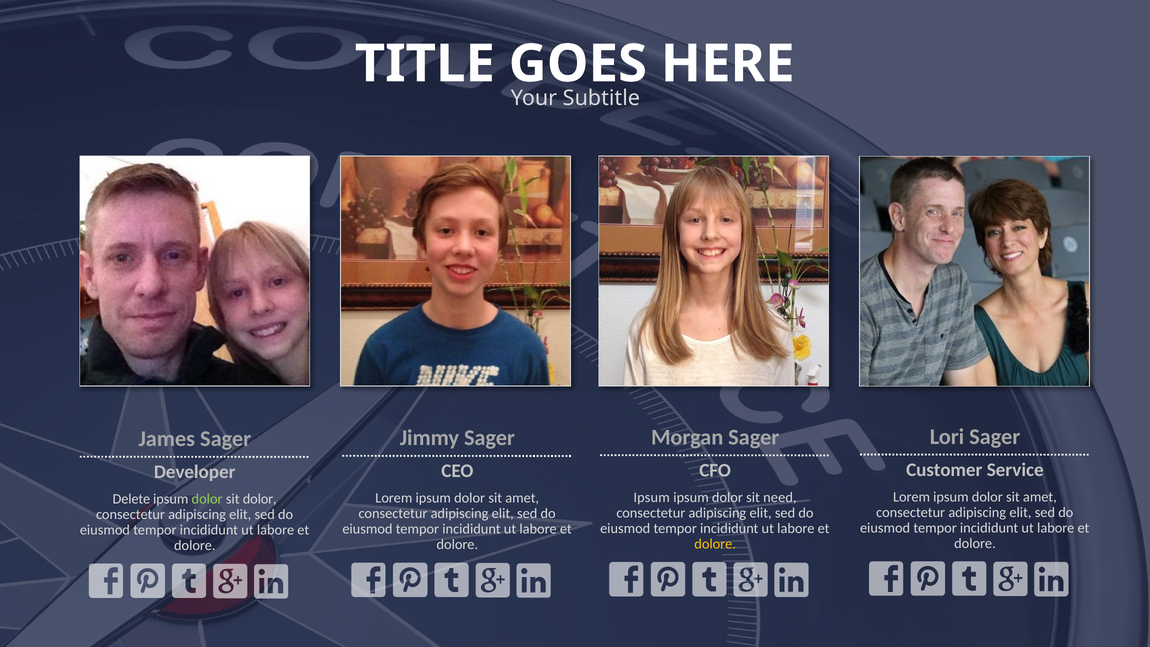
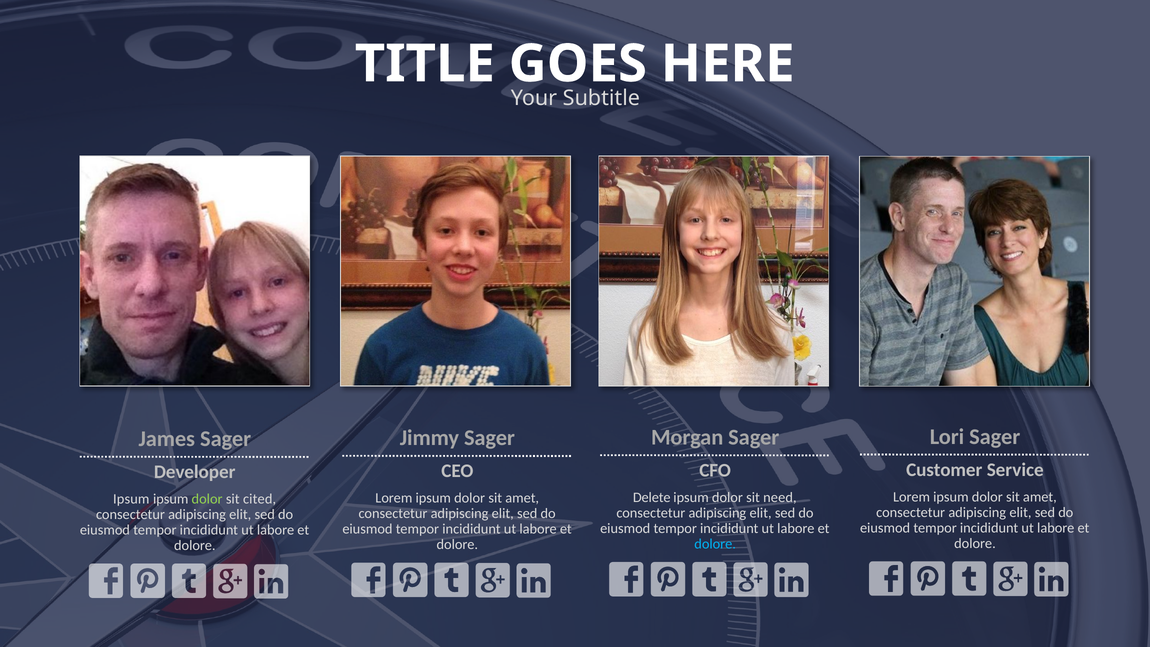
Ipsum at (652, 497): Ipsum -> Delete
Delete at (131, 499): Delete -> Ipsum
sit dolor: dolor -> cited
dolore at (715, 544) colour: yellow -> light blue
